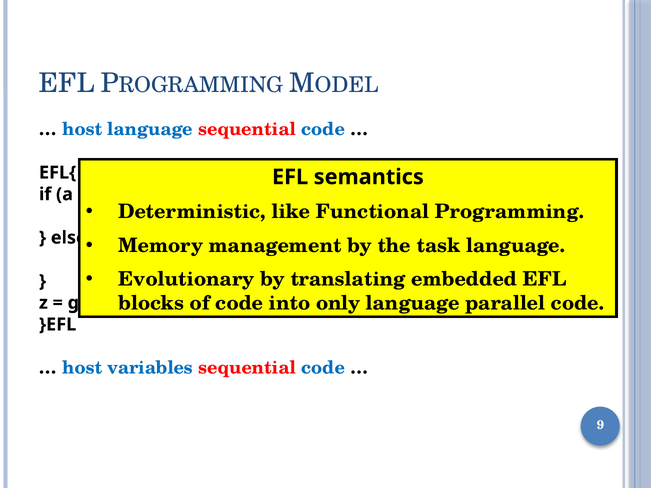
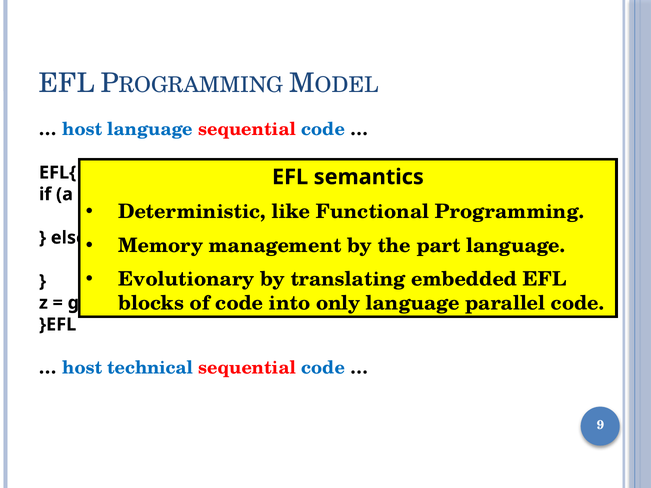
task: task -> part
variables: variables -> technical
